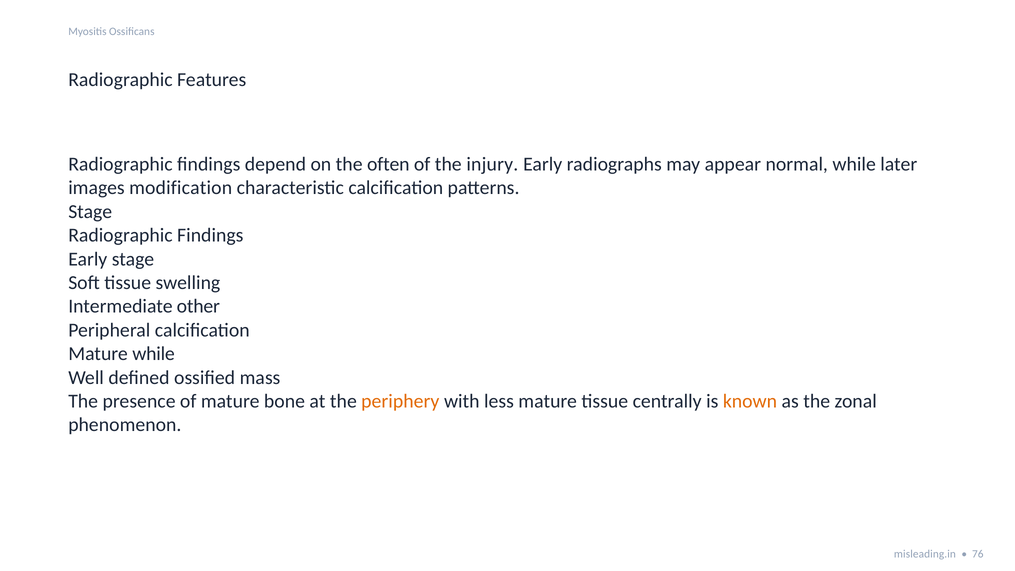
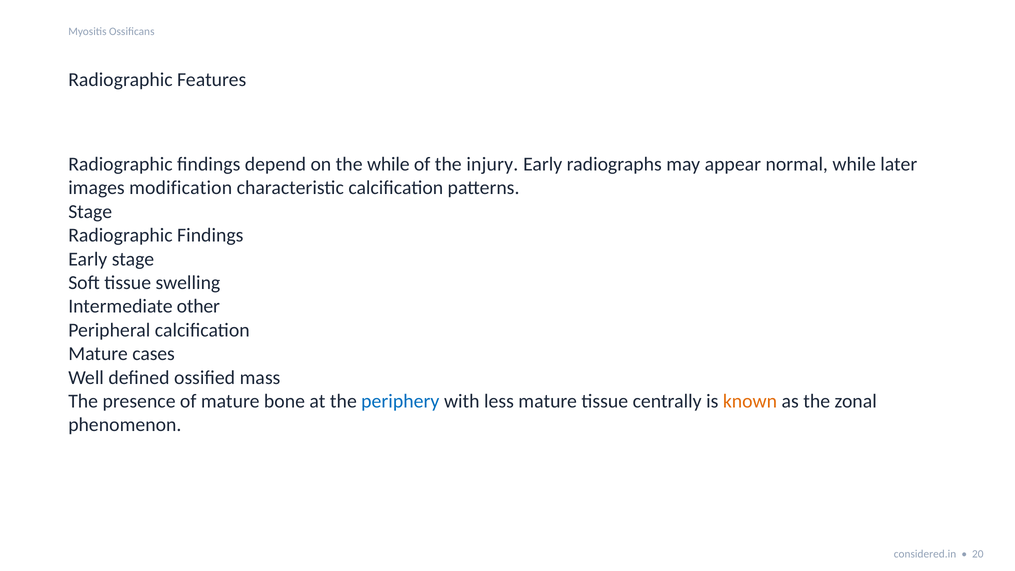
the often: often -> while
Mature while: while -> cases
periphery colour: orange -> blue
misleading.in: misleading.in -> considered.in
76: 76 -> 20
